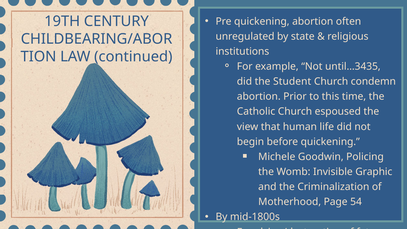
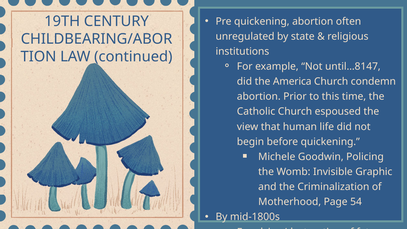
until…3435: until…3435 -> until…8147
Student: Student -> America
